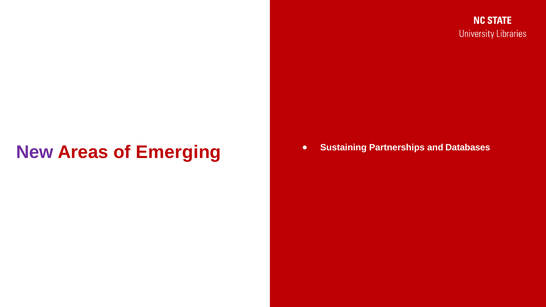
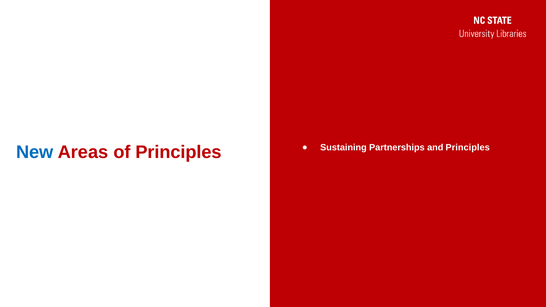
New colour: purple -> blue
of Emerging: Emerging -> Principles
and Databases: Databases -> Principles
